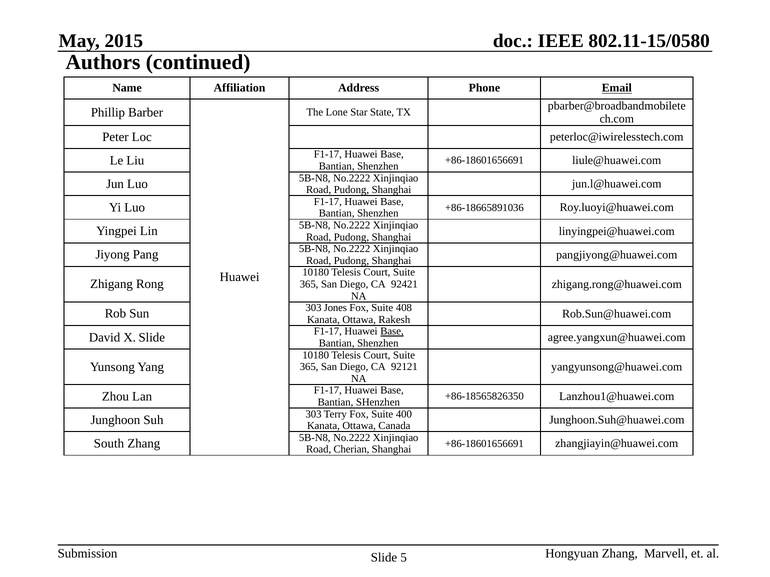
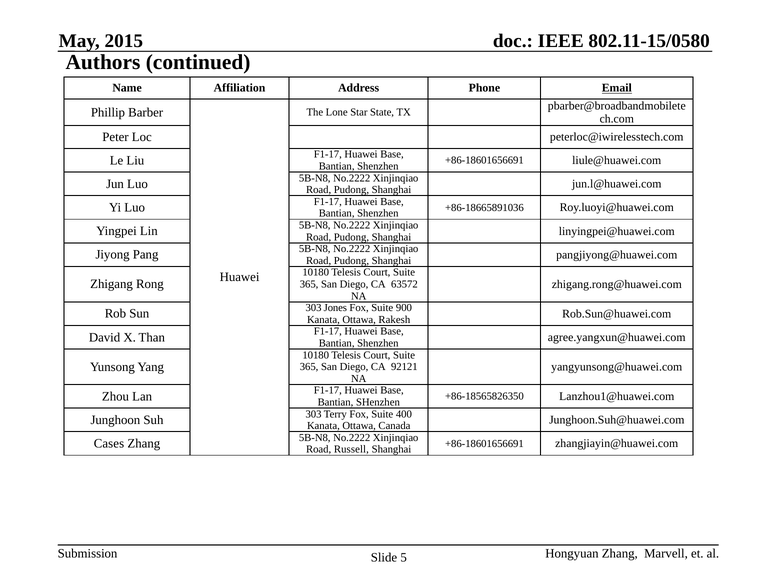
92421: 92421 -> 63572
408: 408 -> 900
X Slide: Slide -> Than
Base at (392, 332) underline: present -> none
South: South -> Cases
Cherian: Cherian -> Russell
